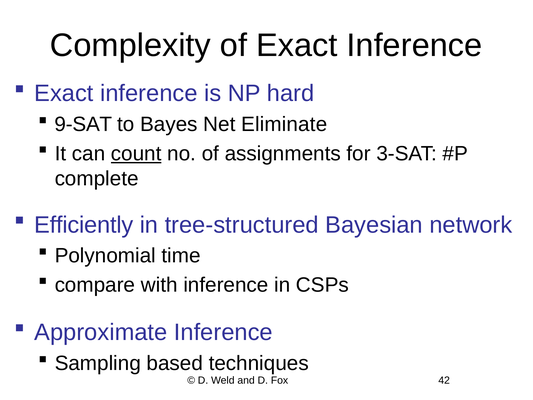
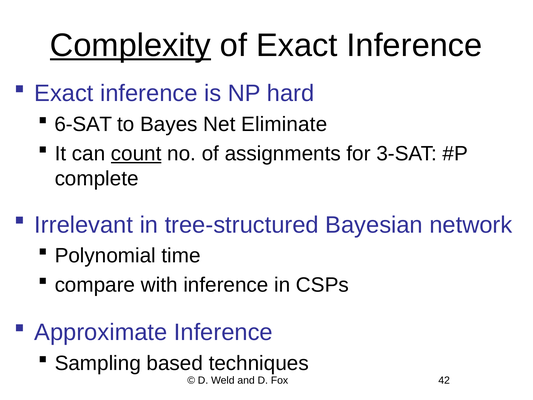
Complexity underline: none -> present
9-SAT: 9-SAT -> 6-SAT
Efficiently: Efficiently -> Irrelevant
